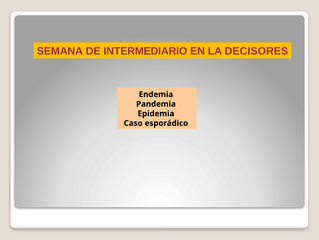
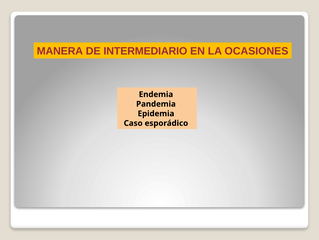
SEMANA: SEMANA -> MANERA
DECISORES: DECISORES -> OCASIONES
